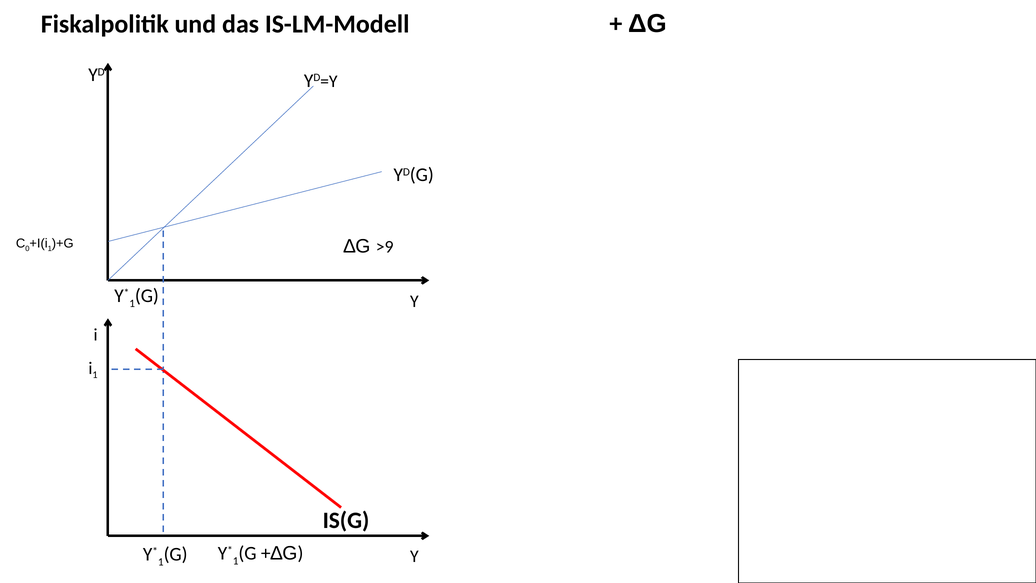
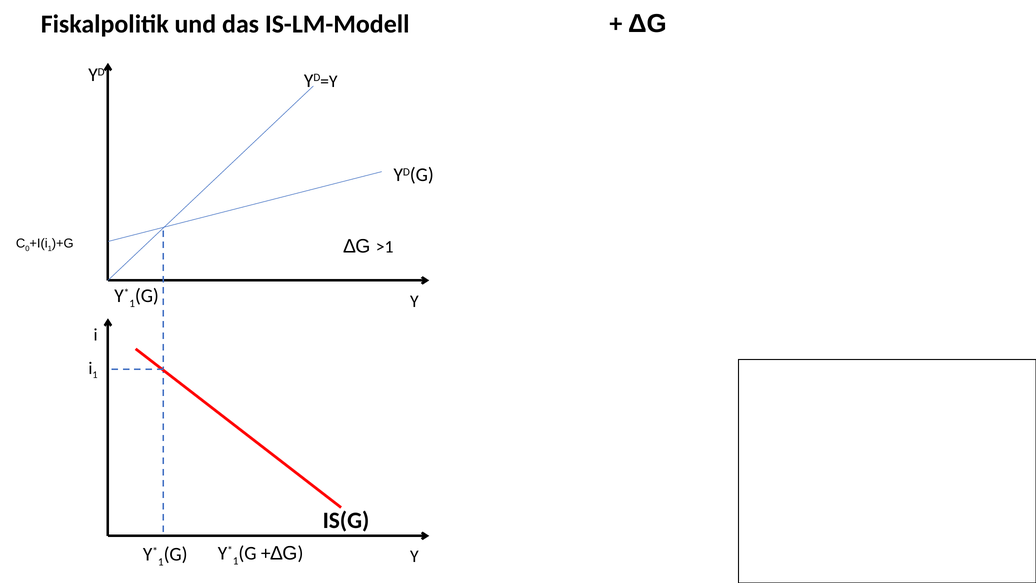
>9: >9 -> >1
